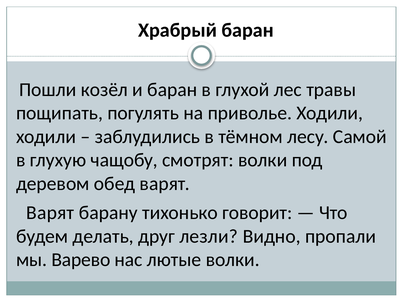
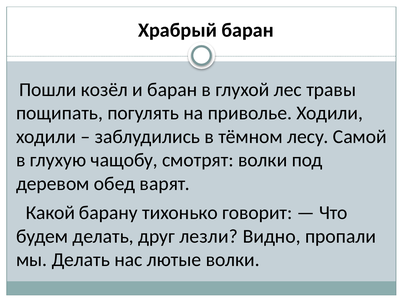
Варят at (50, 213): Варят -> Какой
мы Варево: Варево -> Делать
